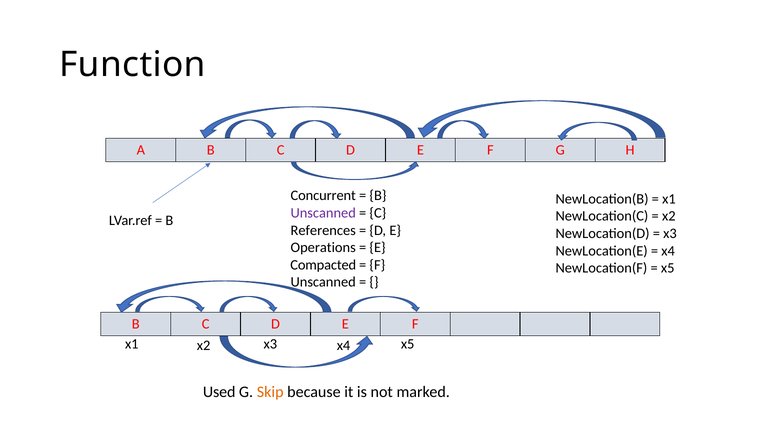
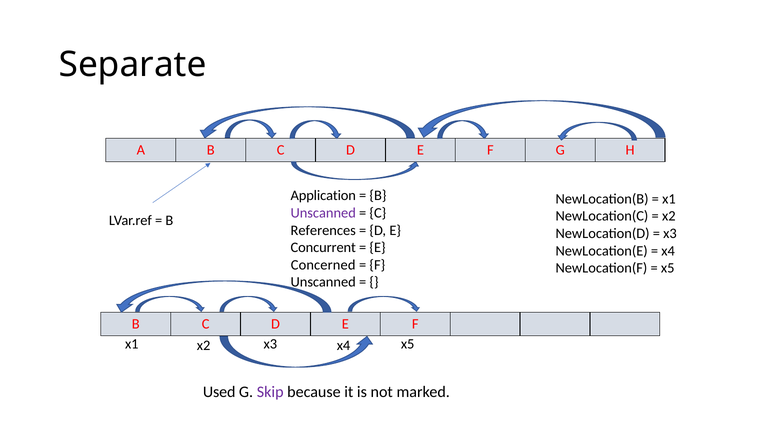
Function: Function -> Separate
Concurrent: Concurrent -> Application
Operations: Operations -> Concurrent
Compacted: Compacted -> Concerned
Skip colour: orange -> purple
